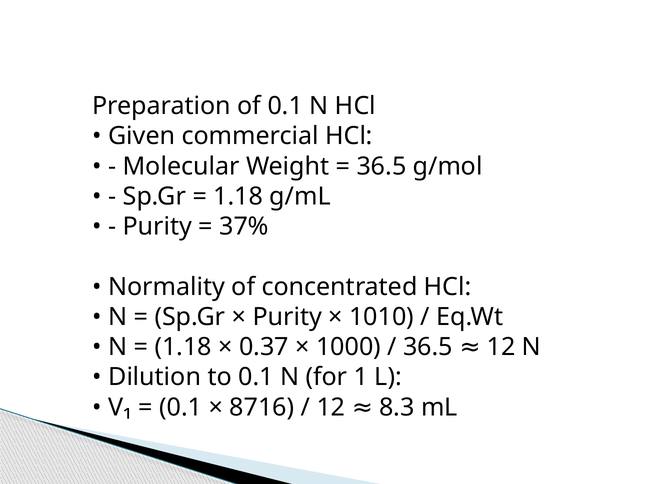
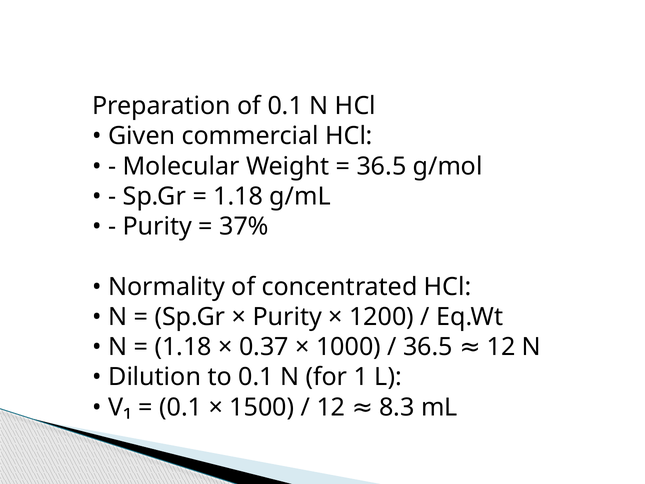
1010: 1010 -> 1200
8716: 8716 -> 1500
